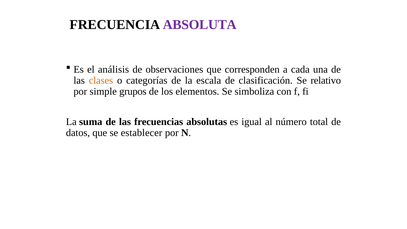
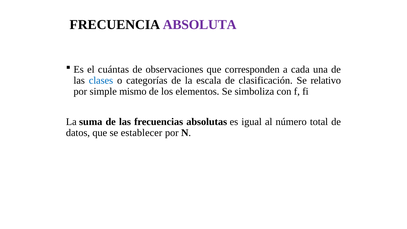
análisis: análisis -> cuántas
clases colour: orange -> blue
grupos: grupos -> mismo
